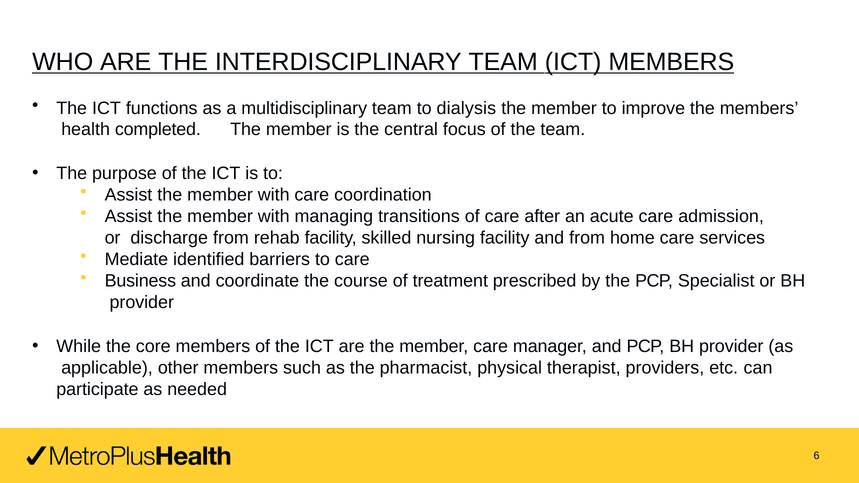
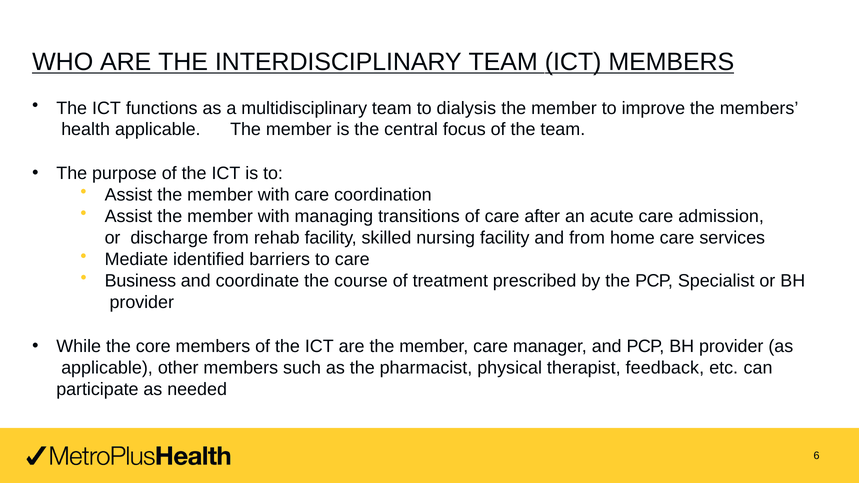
health completed: completed -> applicable
providers: providers -> feedback
